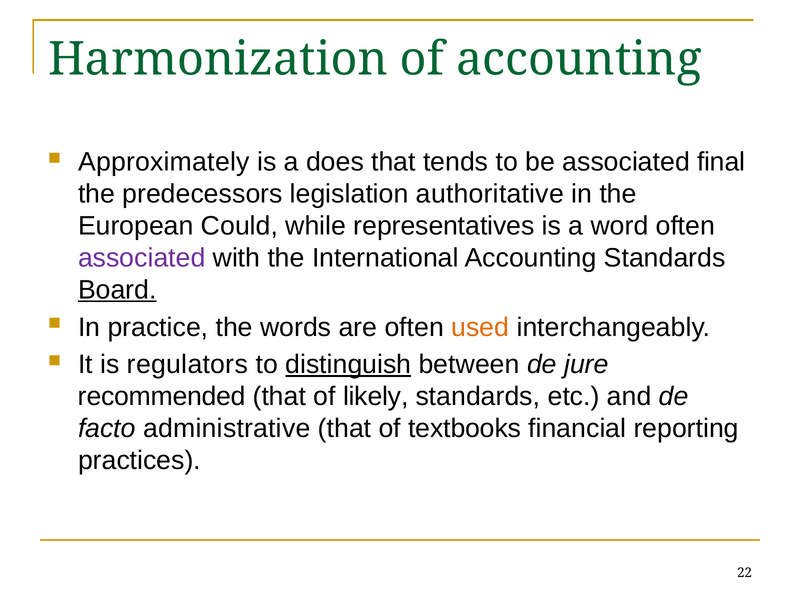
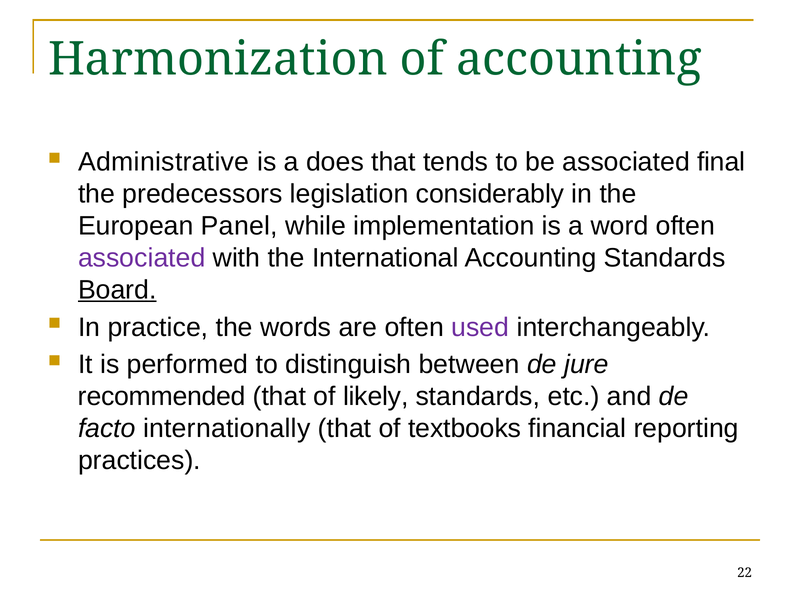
Approximately: Approximately -> Administrative
authoritative: authoritative -> considerably
Could: Could -> Panel
representatives: representatives -> implementation
used colour: orange -> purple
regulators: regulators -> performed
distinguish underline: present -> none
administrative: administrative -> internationally
